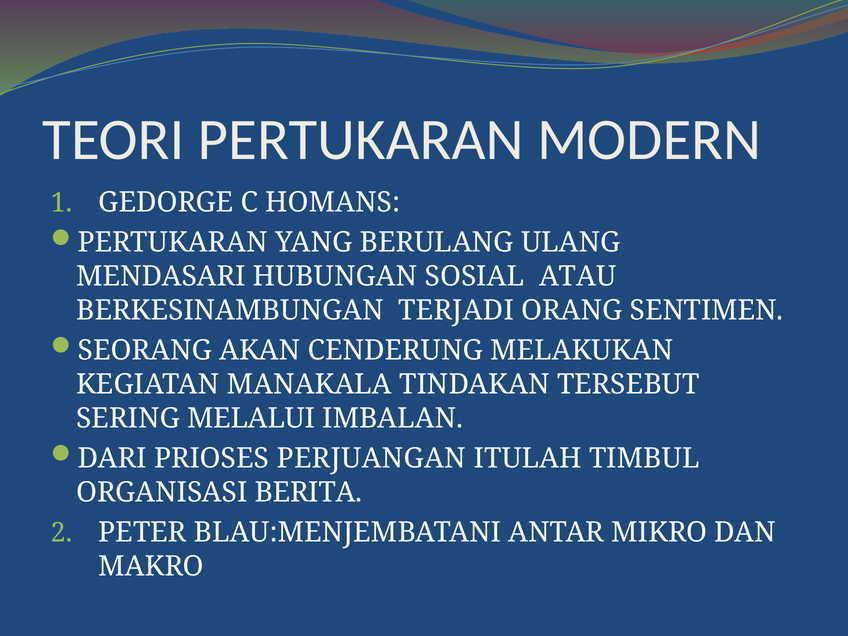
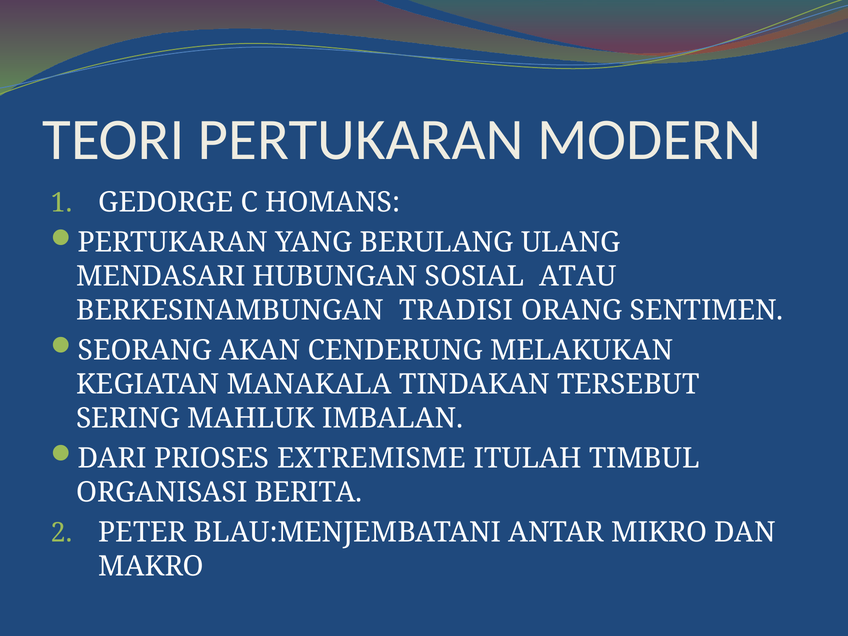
TERJADI: TERJADI -> TRADISI
MELALUI: MELALUI -> MAHLUK
PERJUANGAN: PERJUANGAN -> EXTREMISME
